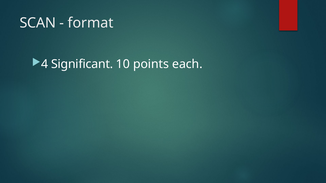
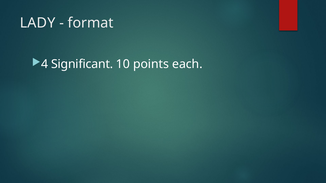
SCAN: SCAN -> LADY
